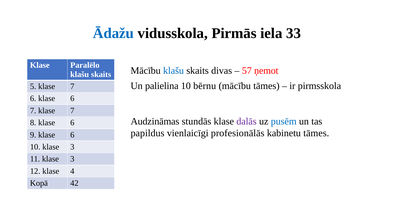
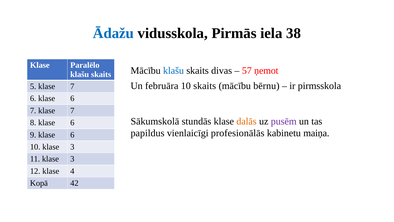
33: 33 -> 38
palielina: palielina -> februāra
10 bērnu: bērnu -> skaits
mācību tāmes: tāmes -> bērnu
Audzināmas: Audzināmas -> Sākumskolā
dalās colour: purple -> orange
pusēm colour: blue -> purple
kabinetu tāmes: tāmes -> maiņa
